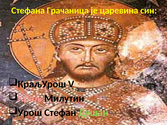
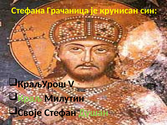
царевина: царевина -> крунисан
Краљ colour: pink -> light green
Урош: Урош -> Своје
